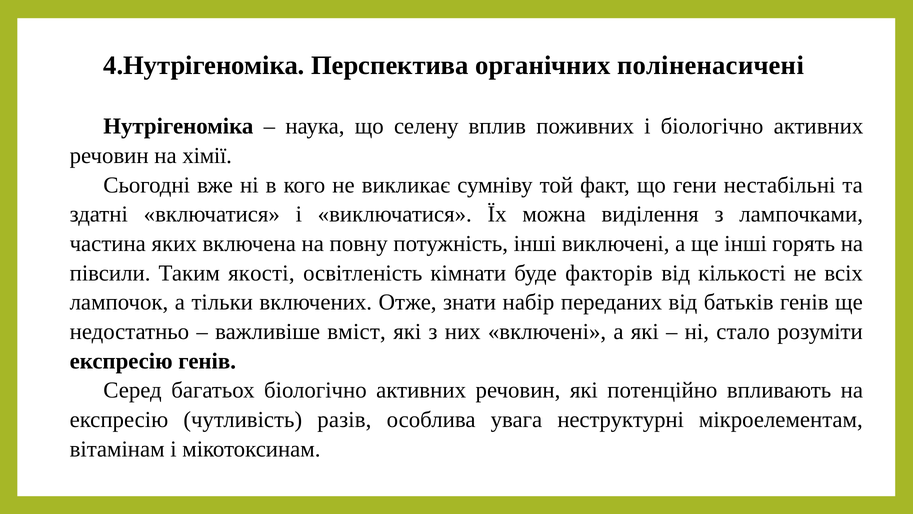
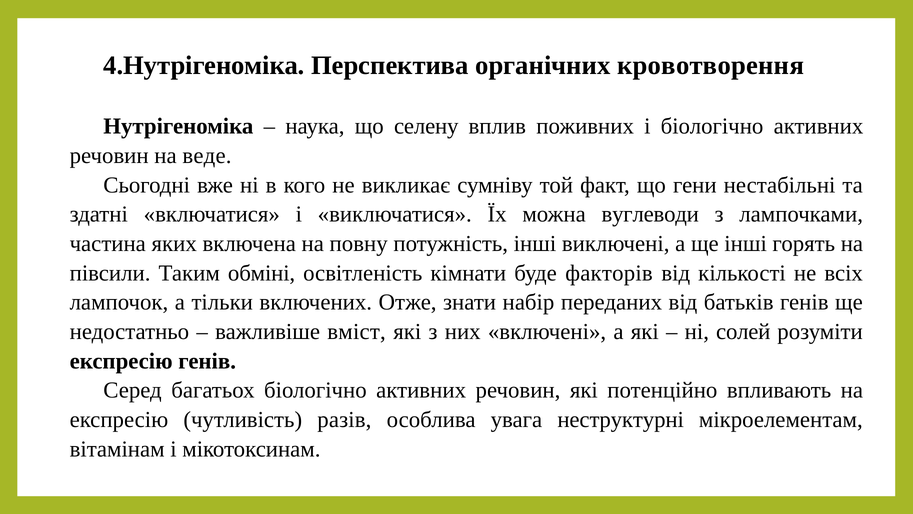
поліненасичені: поліненасичені -> кровотворення
хімії: хімії -> веде
виділення: виділення -> вуглеводи
якості: якості -> обміні
стало: стало -> солей
